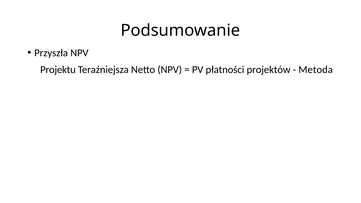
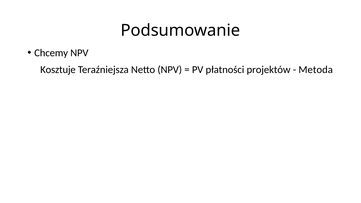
Przyszła: Przyszła -> Chcemy
Projektu: Projektu -> Kosztuje
